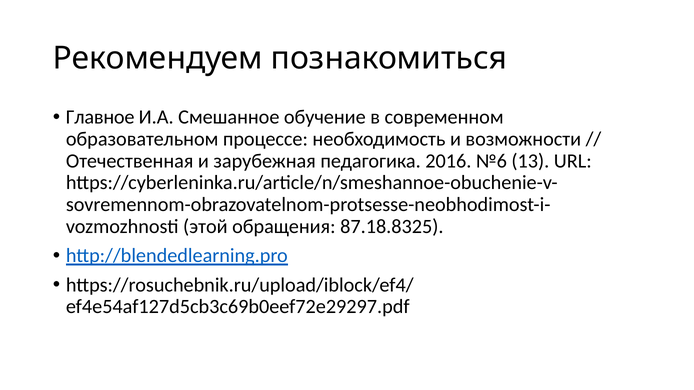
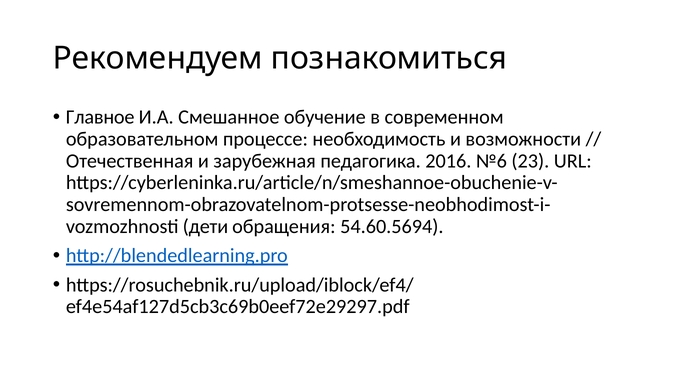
13: 13 -> 23
этой: этой -> дети
87.18.8325: 87.18.8325 -> 54.60.5694
